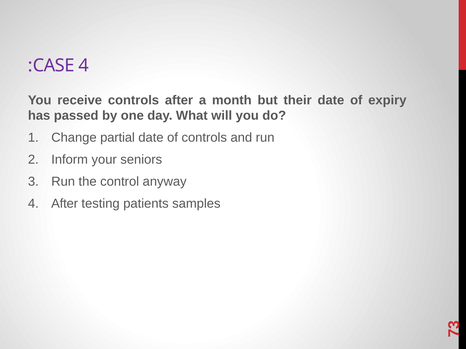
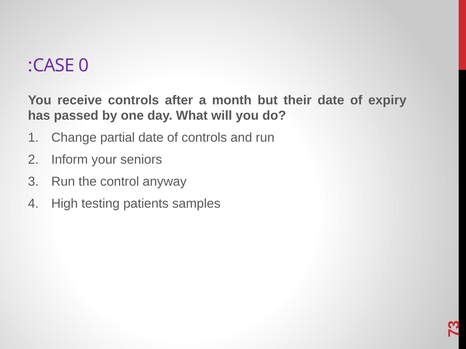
CASE 4: 4 -> 0
After at (65, 204): After -> High
